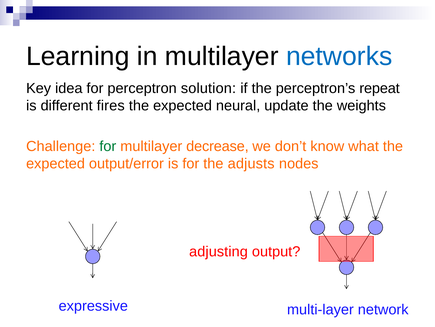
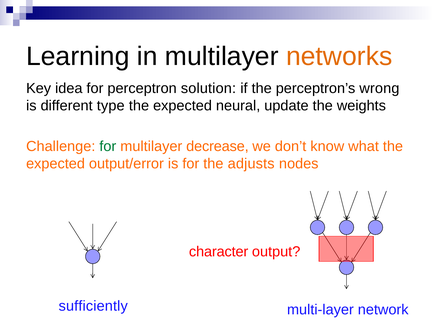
networks colour: blue -> orange
repeat: repeat -> wrong
fires: fires -> type
adjusting: adjusting -> character
expressive: expressive -> sufficiently
